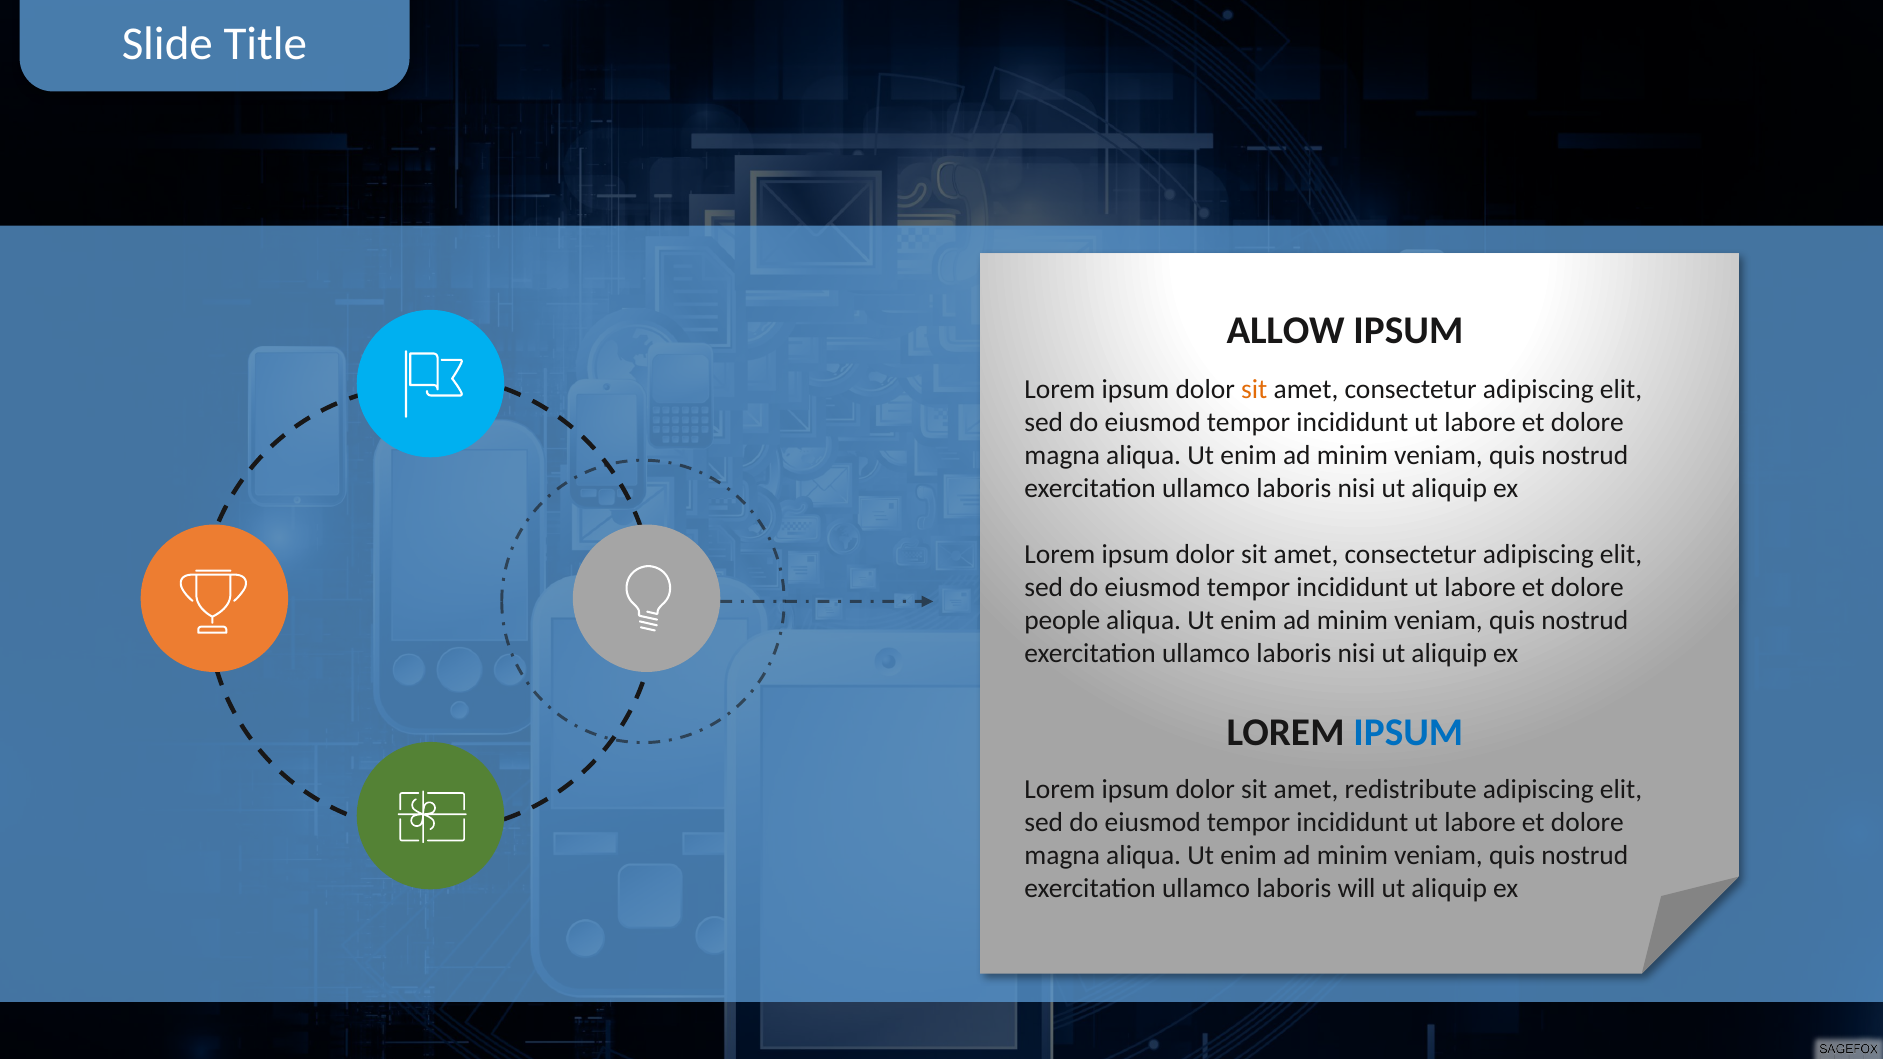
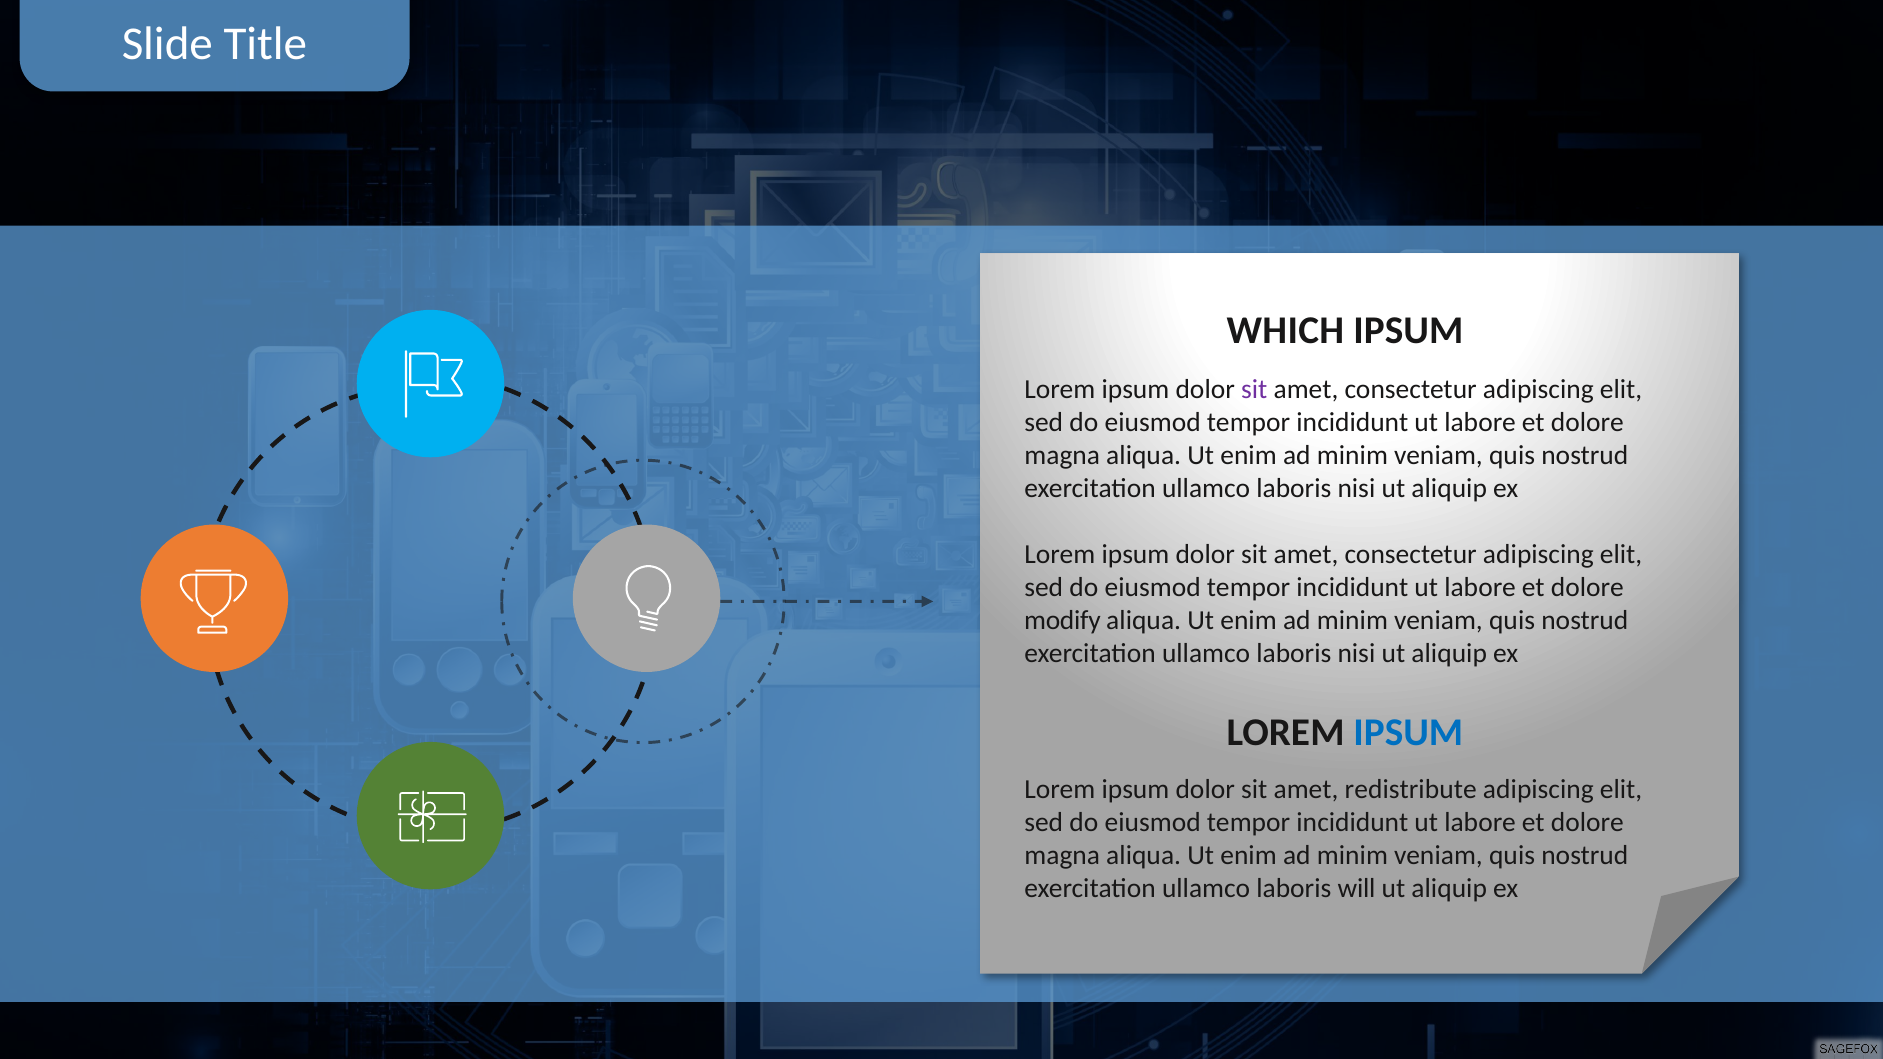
ALLOW: ALLOW -> WHICH
sit at (1254, 390) colour: orange -> purple
people: people -> modify
